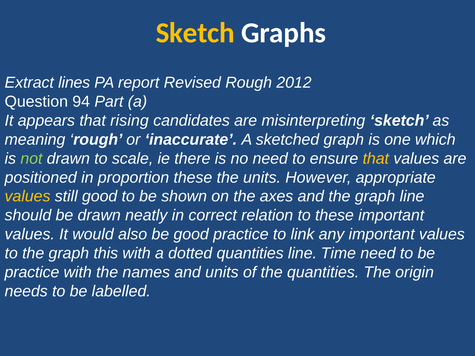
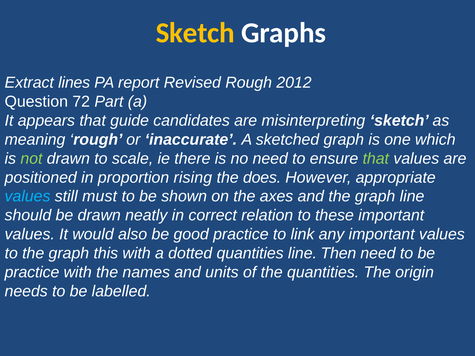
94: 94 -> 72
rising: rising -> guide
that at (376, 159) colour: yellow -> light green
proportion these: these -> rising
the units: units -> does
values at (28, 197) colour: yellow -> light blue
still good: good -> must
Time: Time -> Then
